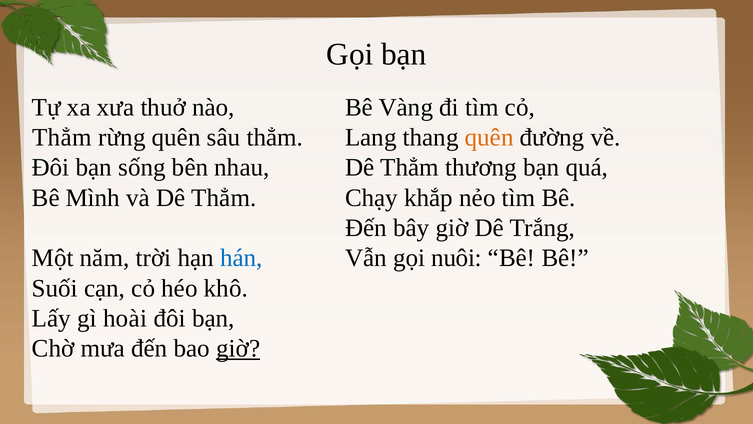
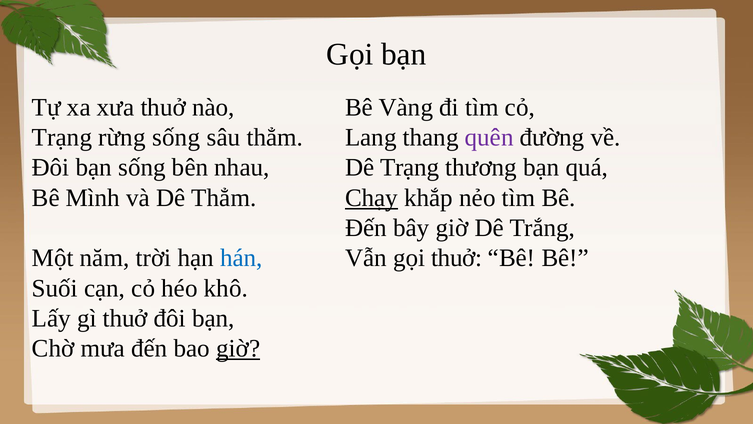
Thẳm at (62, 137): Thẳm -> Trạng
rừng quên: quên -> sống
quên at (489, 137) colour: orange -> purple
Thẳm at (410, 167): Thẳm -> Trạng
Chạy underline: none -> present
gọi nuôi: nuôi -> thuở
gì hoài: hoài -> thuở
